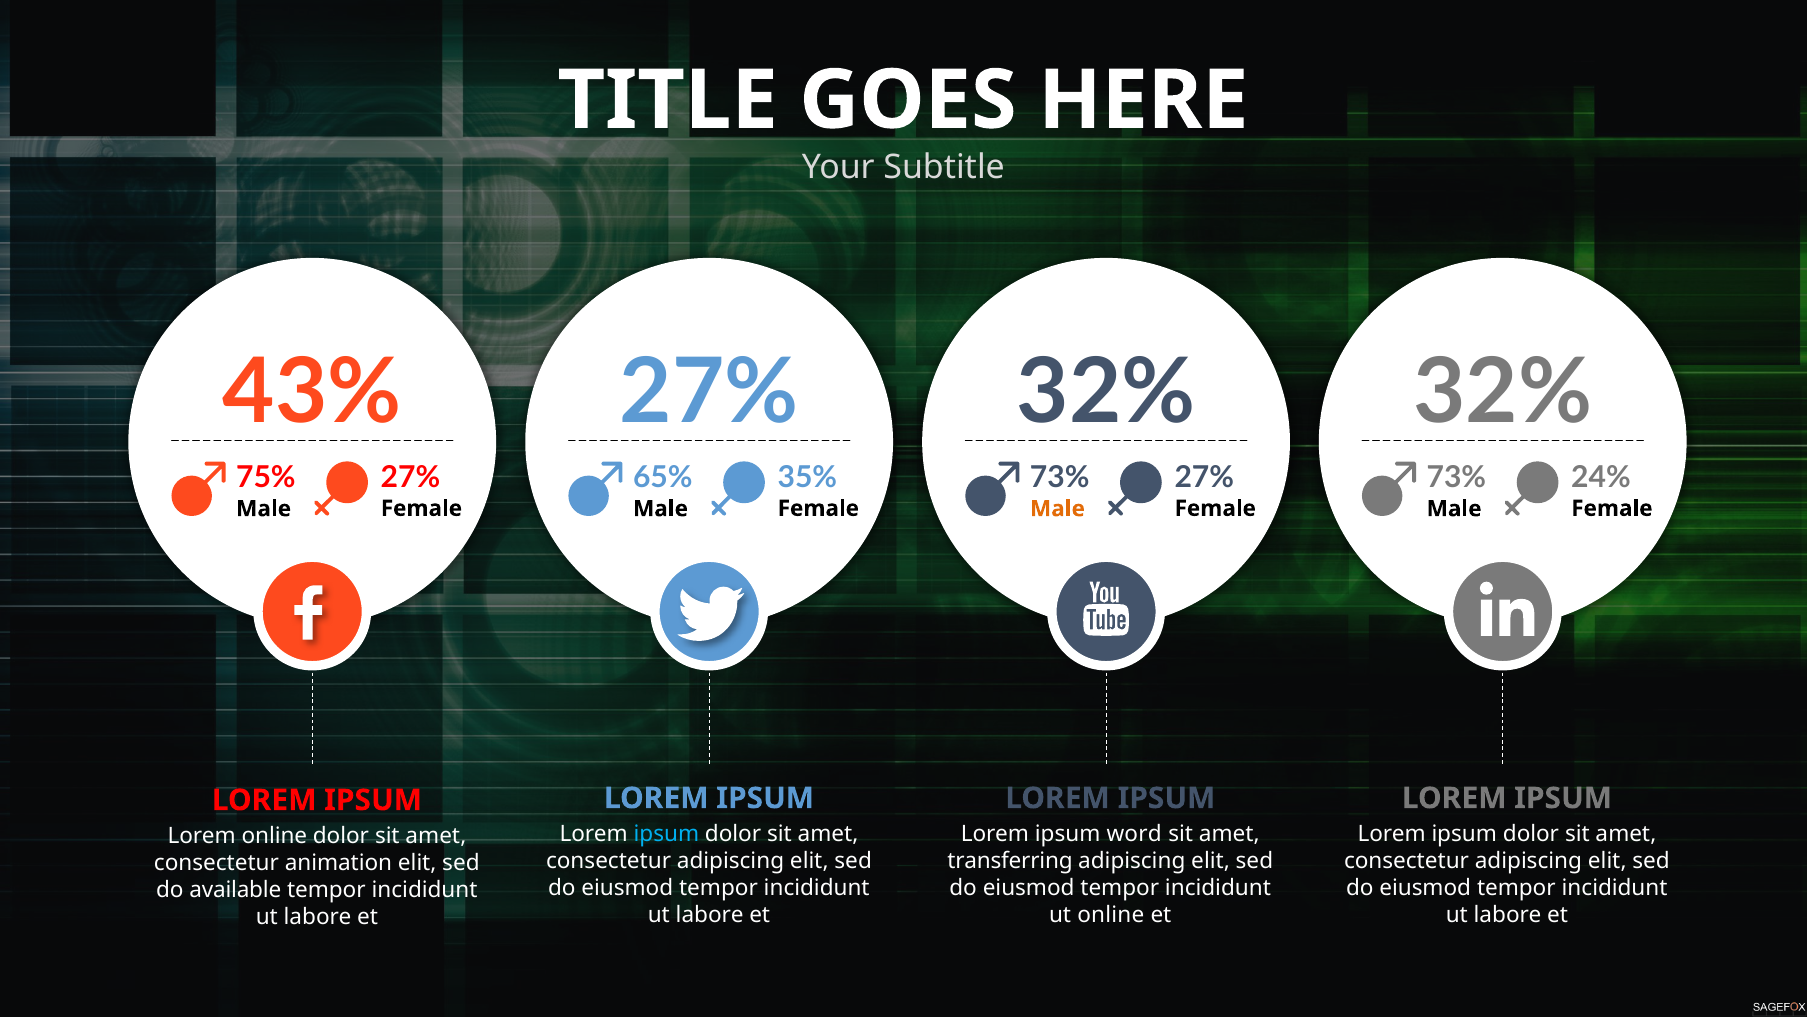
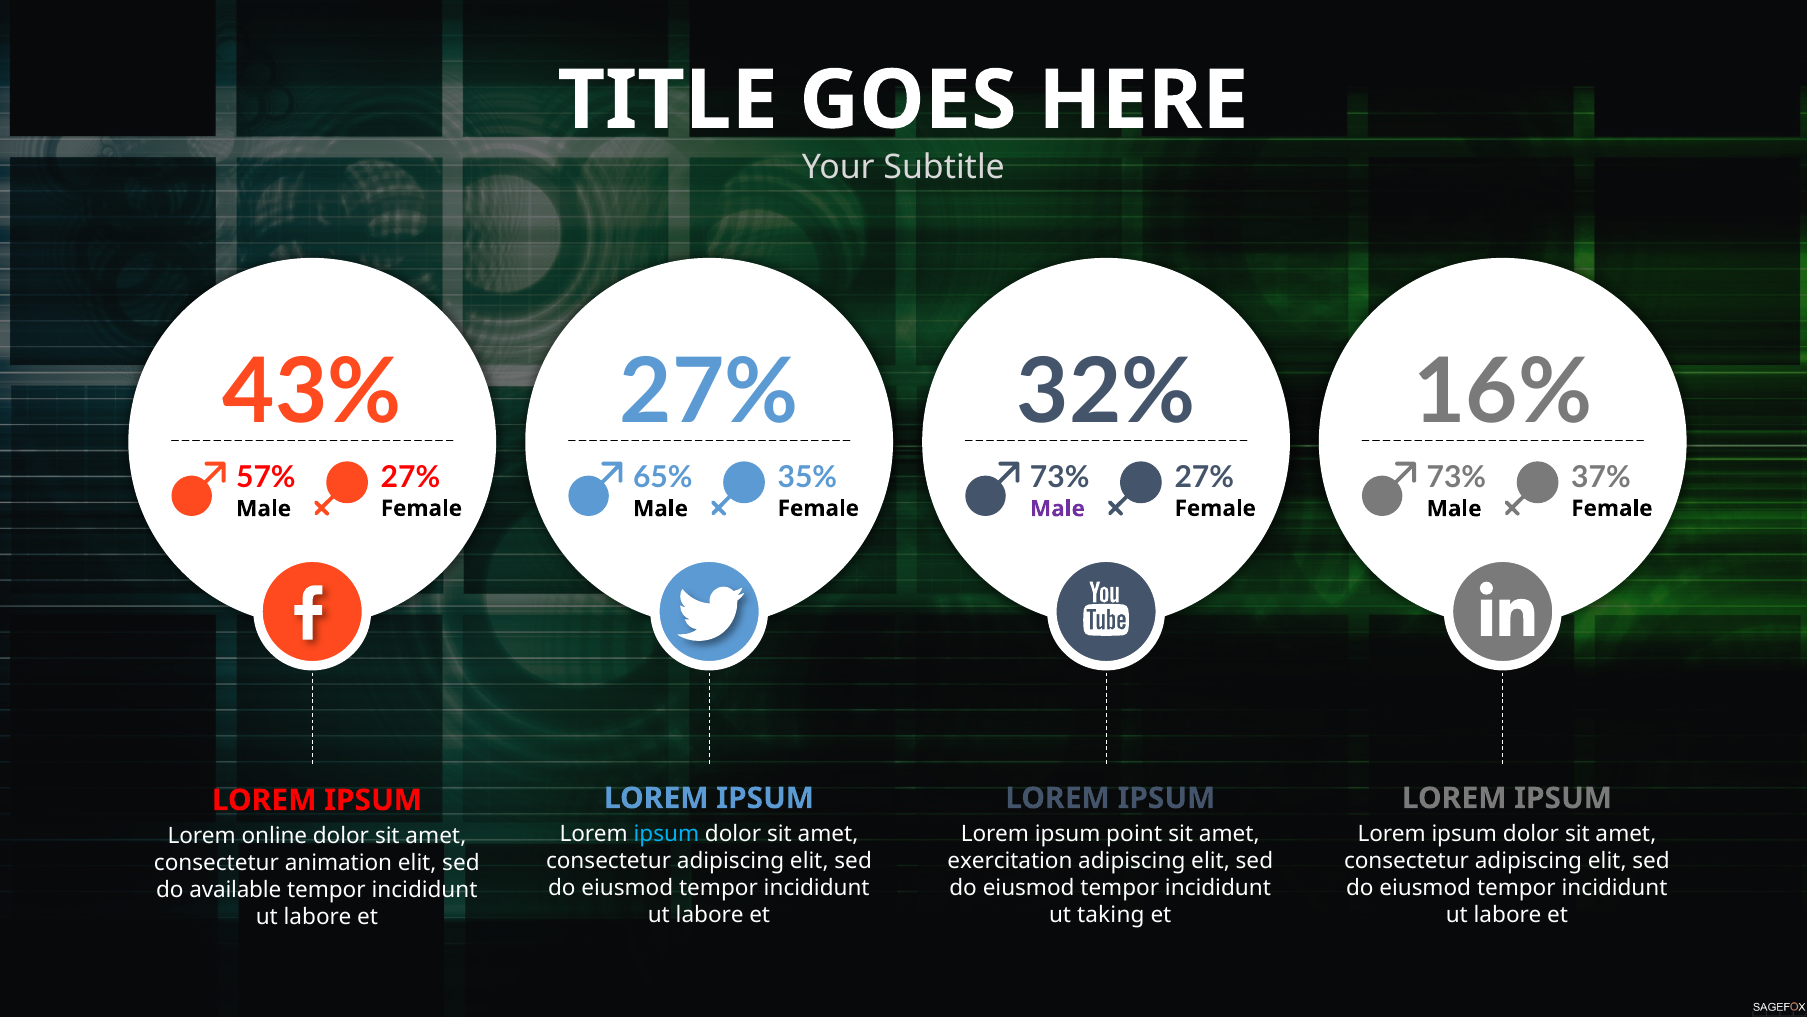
32% at (1503, 392): 32% -> 16%
24%: 24% -> 37%
75%: 75% -> 57%
Male at (1057, 509) colour: orange -> purple
word: word -> point
transferring: transferring -> exercitation
ut online: online -> taking
